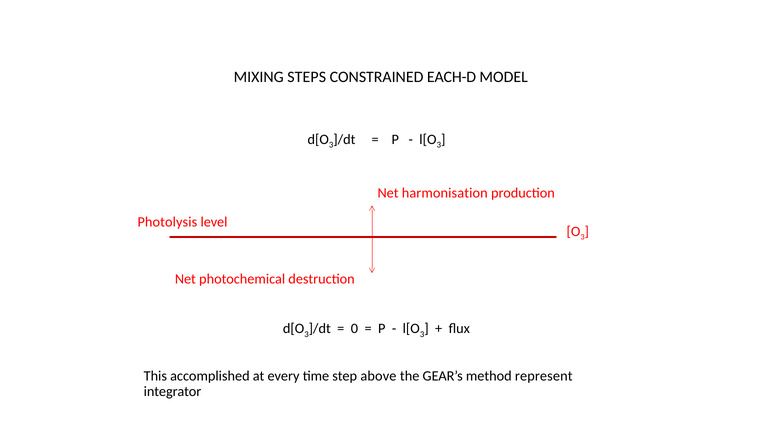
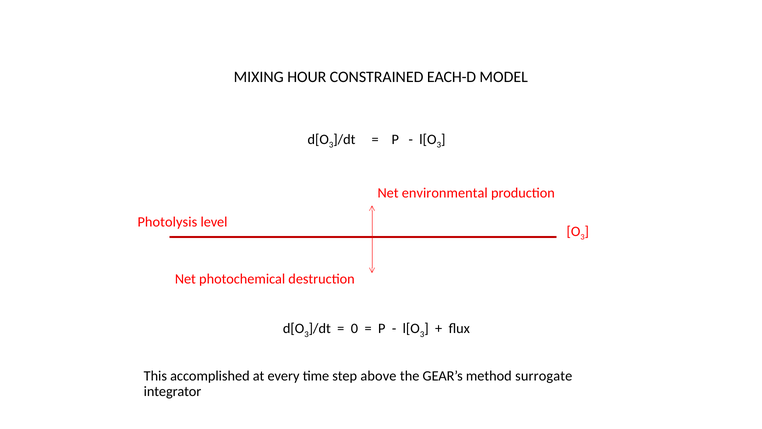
STEPS: STEPS -> HOUR
harmonisation: harmonisation -> environmental
represent: represent -> surrogate
